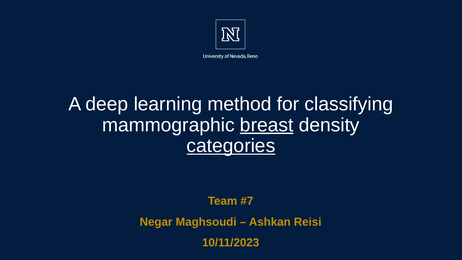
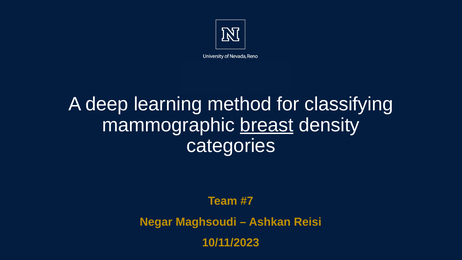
categories underline: present -> none
